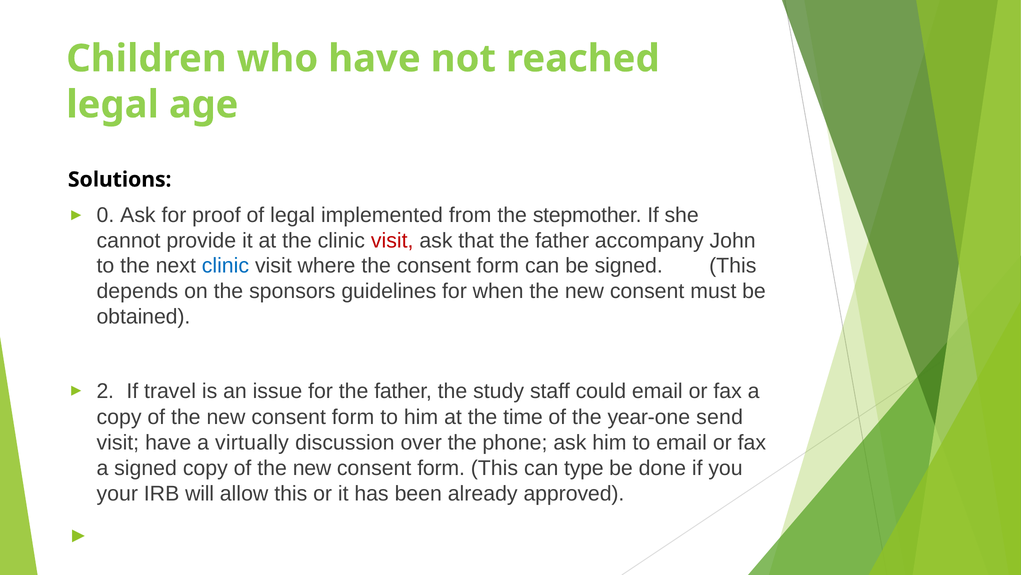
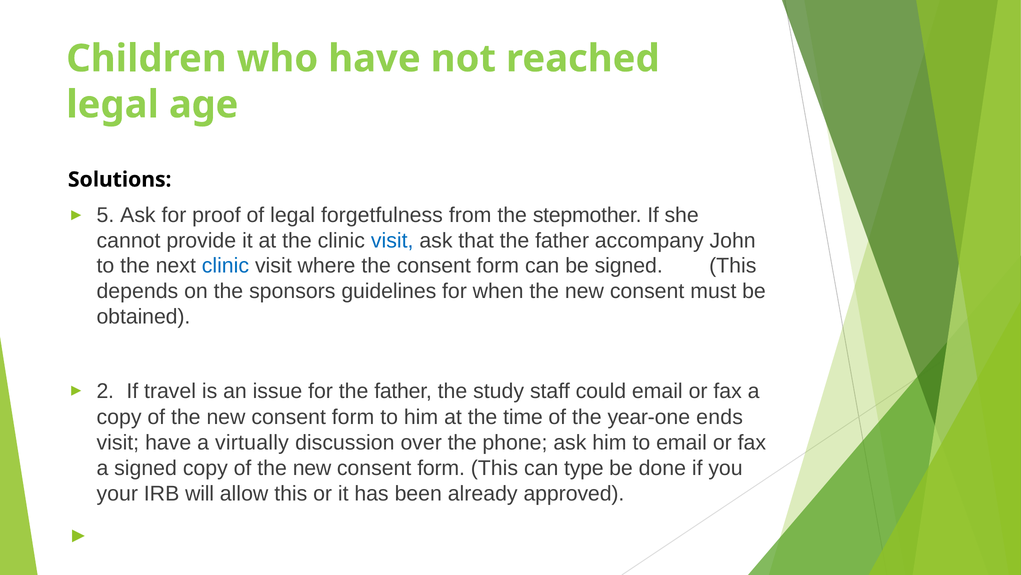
0: 0 -> 5
implemented: implemented -> forgetfulness
visit at (392, 240) colour: red -> blue
send: send -> ends
